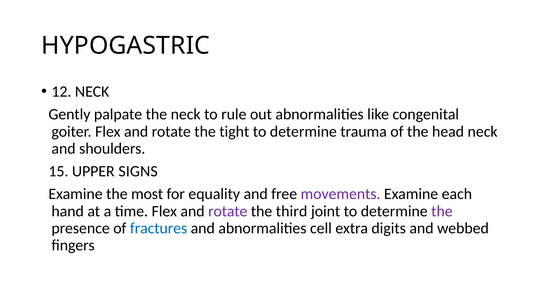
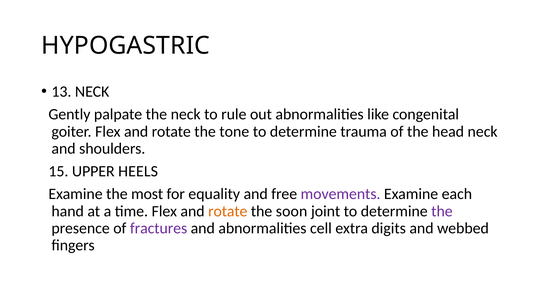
12: 12 -> 13
tight: tight -> tone
SIGNS: SIGNS -> HEELS
rotate at (228, 211) colour: purple -> orange
third: third -> soon
fractures colour: blue -> purple
